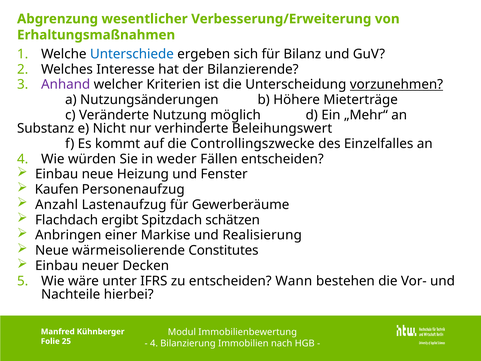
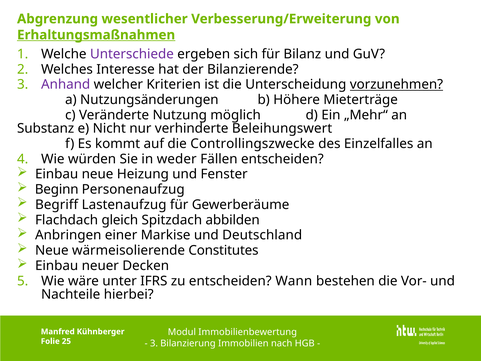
Erhaltungsmaßnahmen underline: none -> present
Unterschiede colour: blue -> purple
Kaufen: Kaufen -> Beginn
Anzahl: Anzahl -> Begriff
ergibt: ergibt -> gleich
schätzen: schätzen -> abbilden
Realisierung: Realisierung -> Deutschland
4 at (154, 343): 4 -> 3
